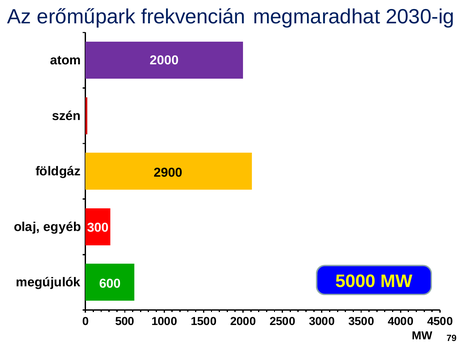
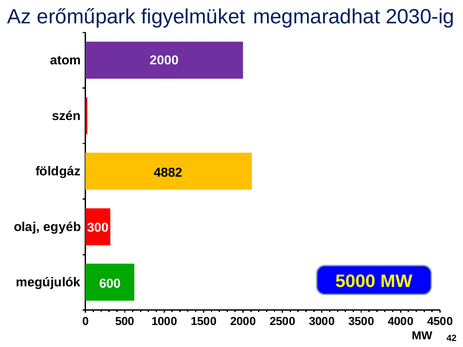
frekvencián: frekvencián -> figyelmüket
2900: 2900 -> 4882
79: 79 -> 42
